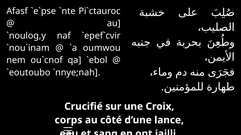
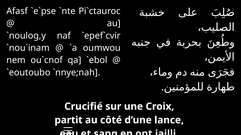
corps: corps -> partit
